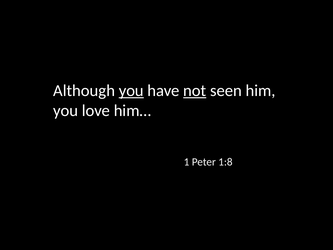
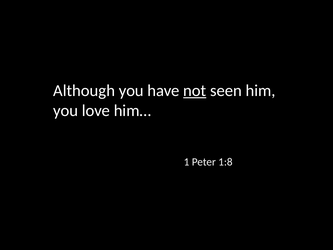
you at (131, 90) underline: present -> none
